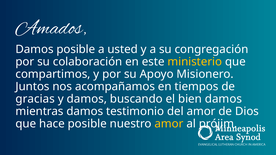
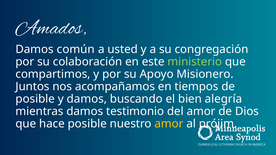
Damos posible: posible -> común
ministerio colour: yellow -> light green
gracias at (35, 99): gracias -> posible
bien damos: damos -> alegría
